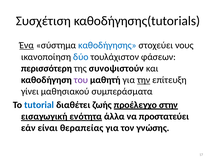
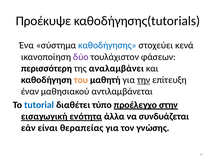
Συσχέτιση: Συσχέτιση -> Προέκυψε
Ένα underline: present -> none
νους: νους -> κενά
δύο colour: blue -> purple
συνοψιστούν: συνοψιστούν -> αναλαμβάνει
του colour: purple -> orange
γίνει: γίνει -> έναν
συμπεράσματα: συμπεράσματα -> αντιλαμβάνεται
ζωής: ζωής -> τύπο
προστατεύει: προστατεύει -> συνδυάζεται
